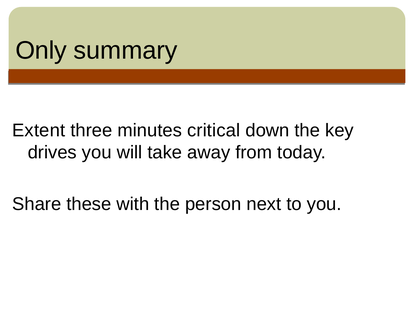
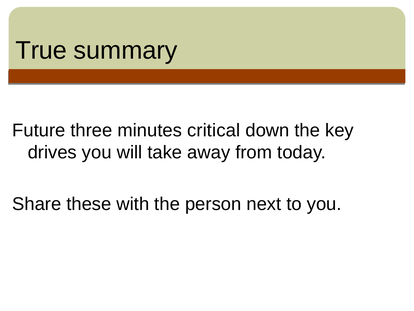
Only: Only -> True
Extent: Extent -> Future
